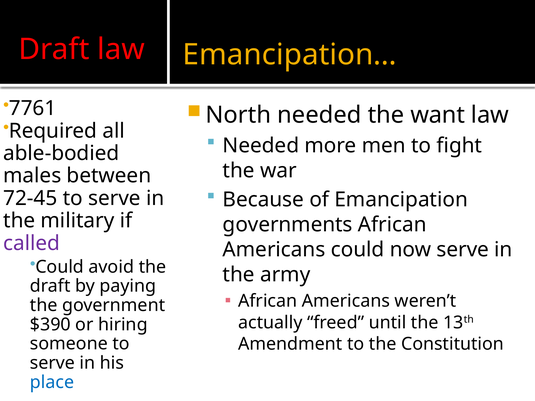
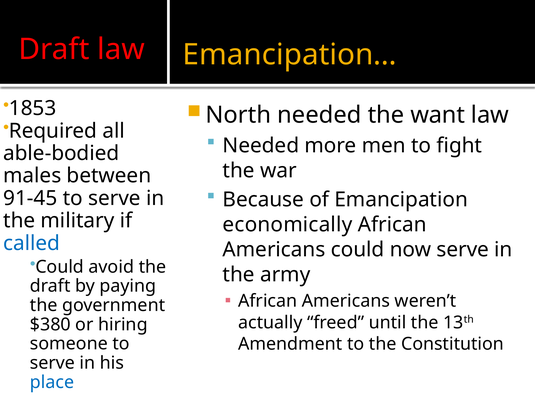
7761: 7761 -> 1853
72-45: 72-45 -> 91-45
governments: governments -> economically
called colour: purple -> blue
$390: $390 -> $380
